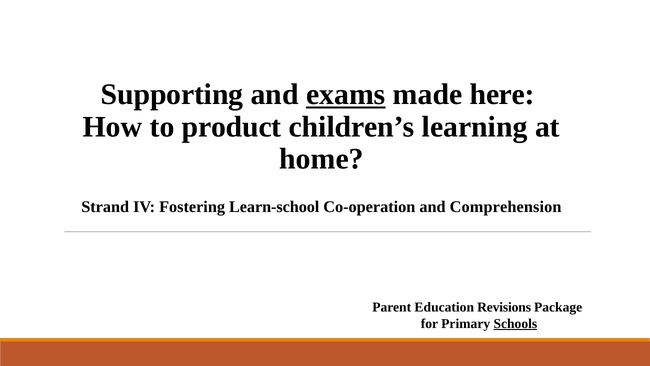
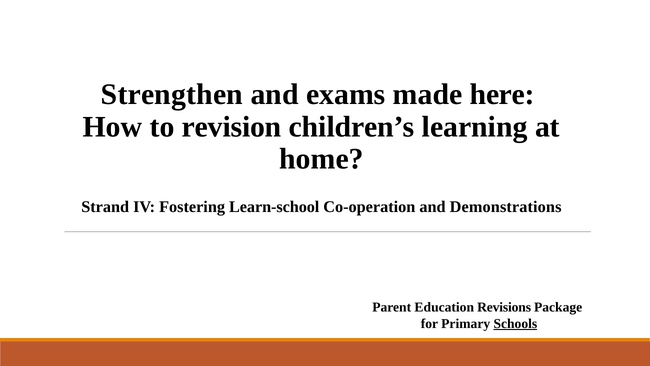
Supporting: Supporting -> Strengthen
exams underline: present -> none
product: product -> revision
Comprehension: Comprehension -> Demonstrations
